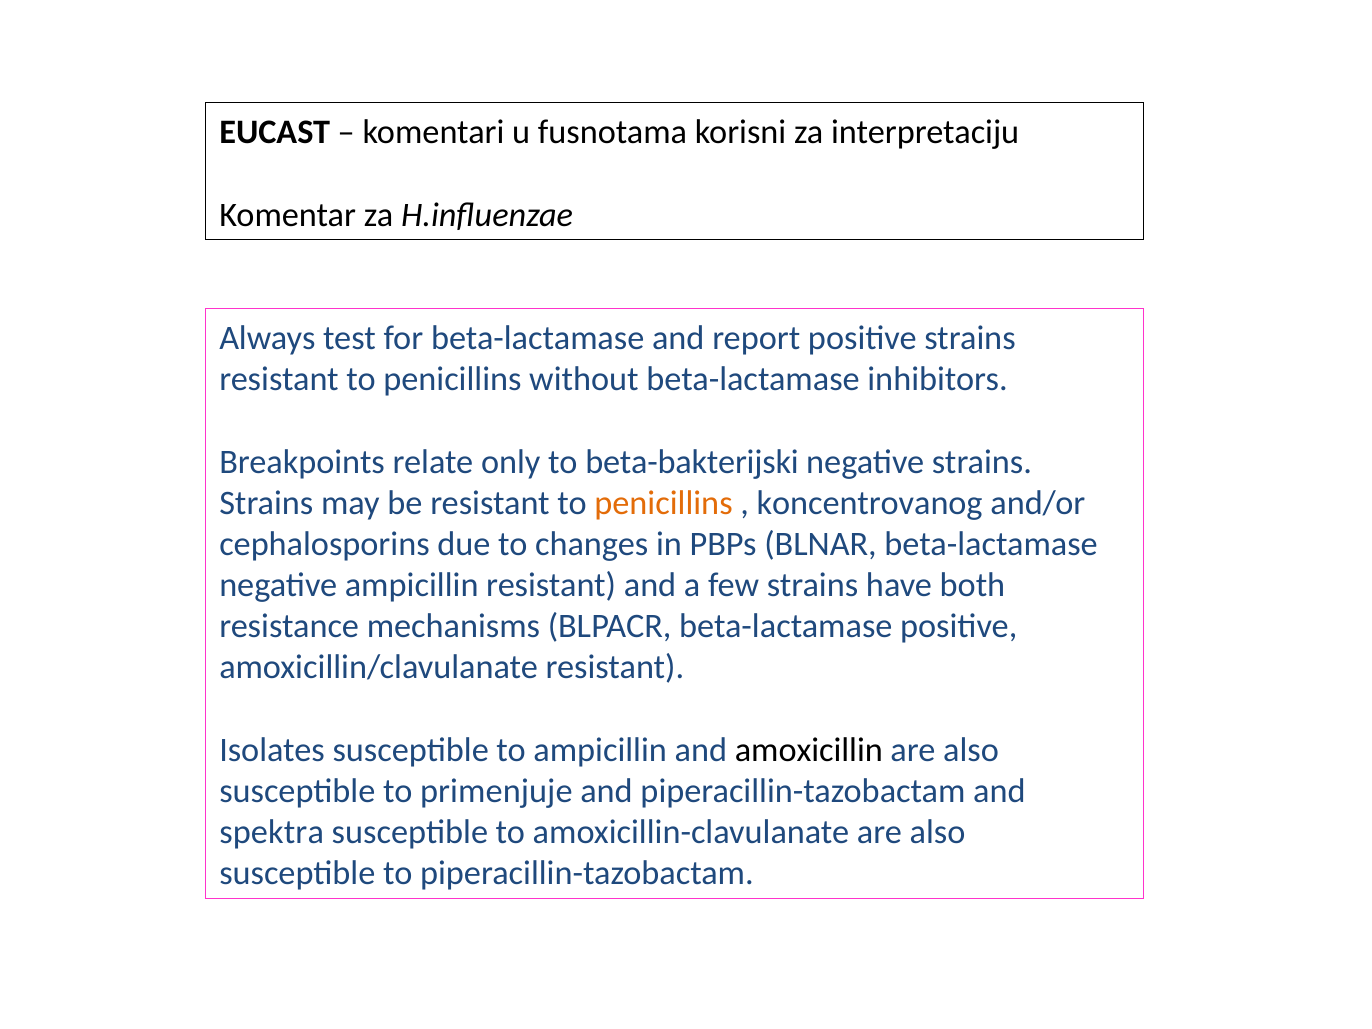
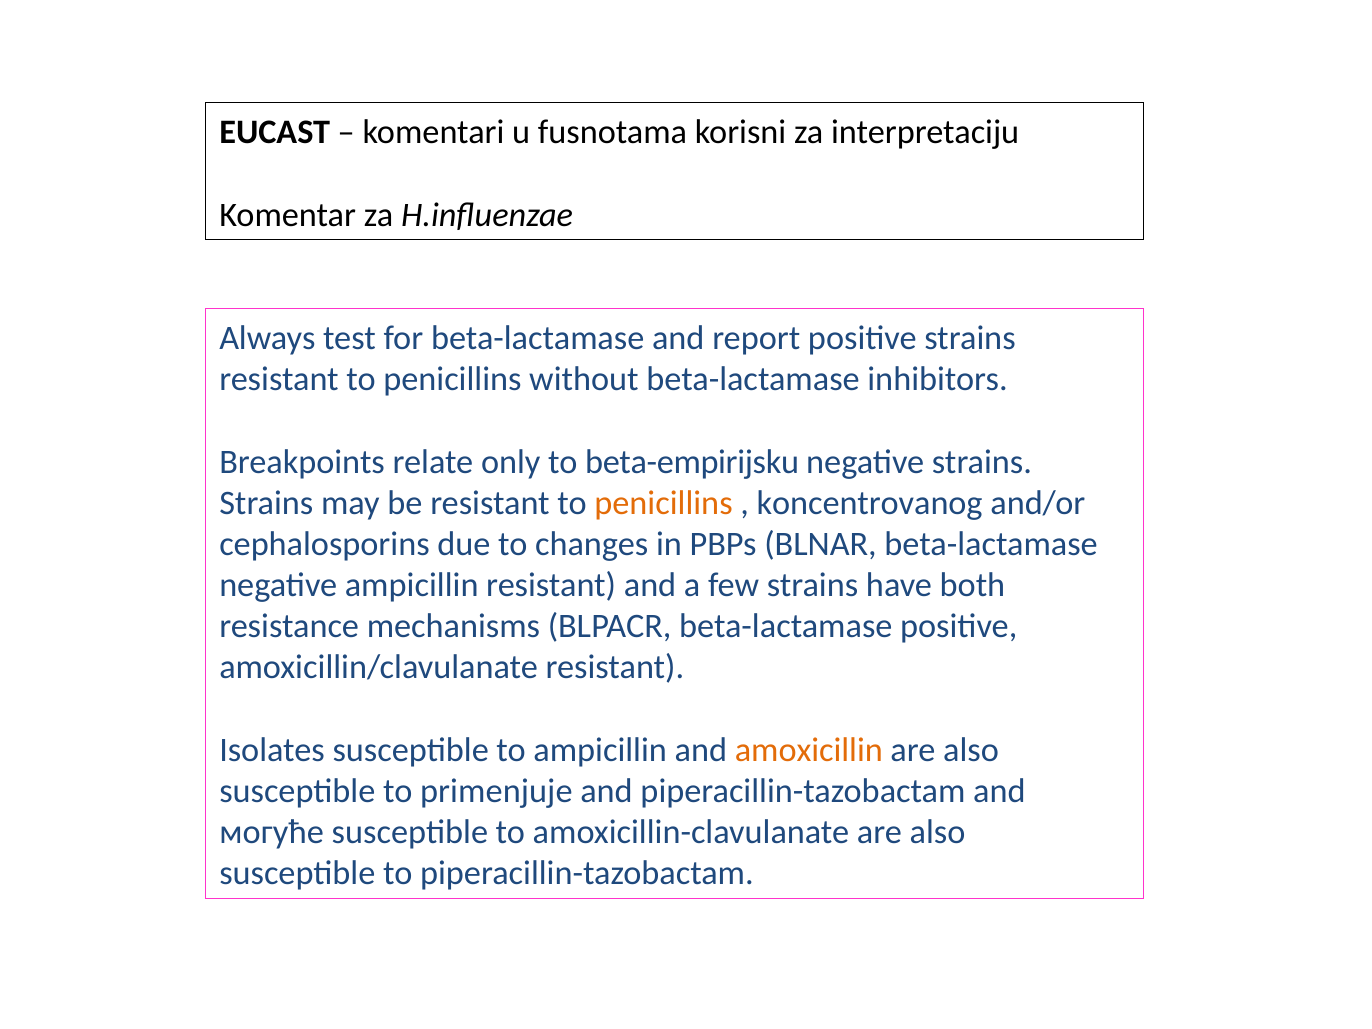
beta-bakterijski: beta-bakterijski -> beta-empirijsku
amoxicillin colour: black -> orange
spektra: spektra -> могуће
